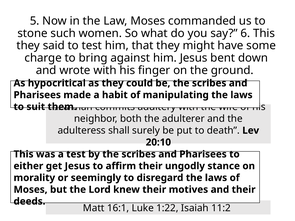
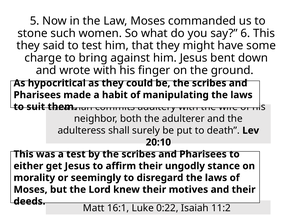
1:22: 1:22 -> 0:22
